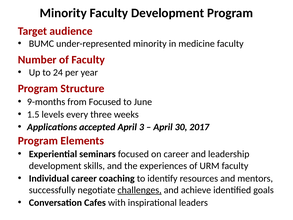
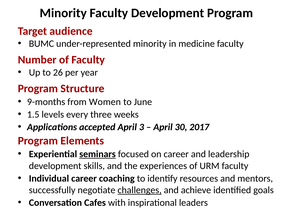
24: 24 -> 26
from Focused: Focused -> Women
seminars underline: none -> present
